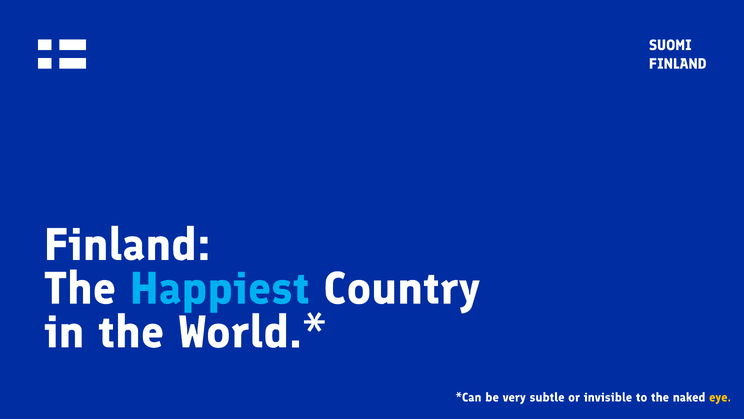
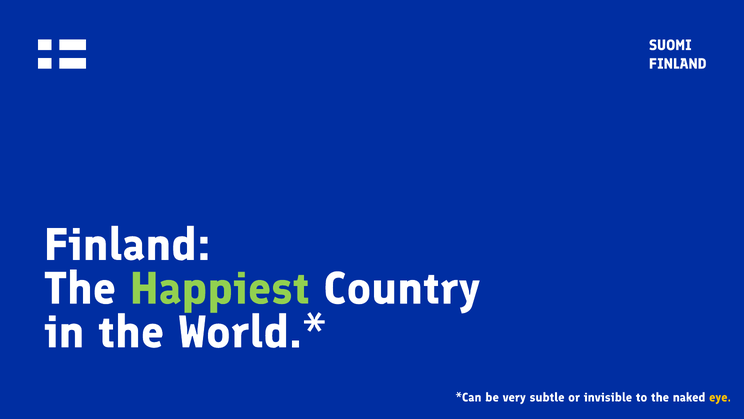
Happiest colour: light blue -> light green
